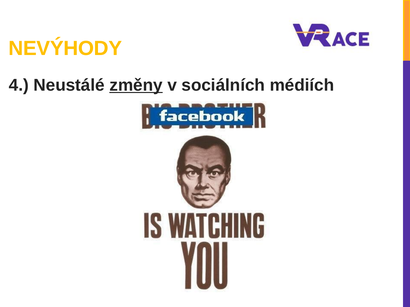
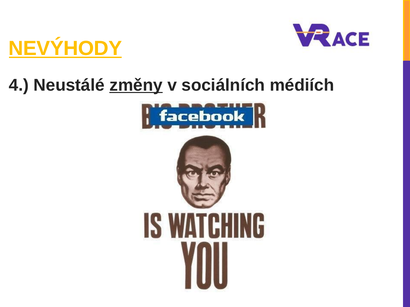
NEVÝHODY underline: none -> present
